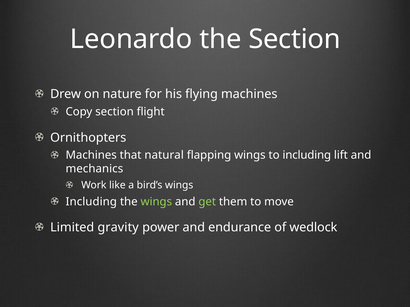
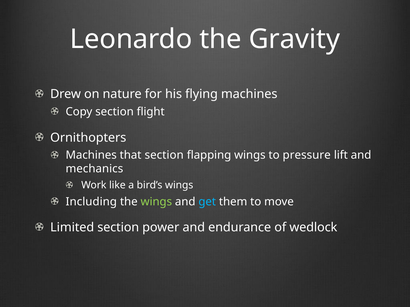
the Section: Section -> Gravity
that natural: natural -> section
to including: including -> pressure
get colour: light green -> light blue
Limited gravity: gravity -> section
